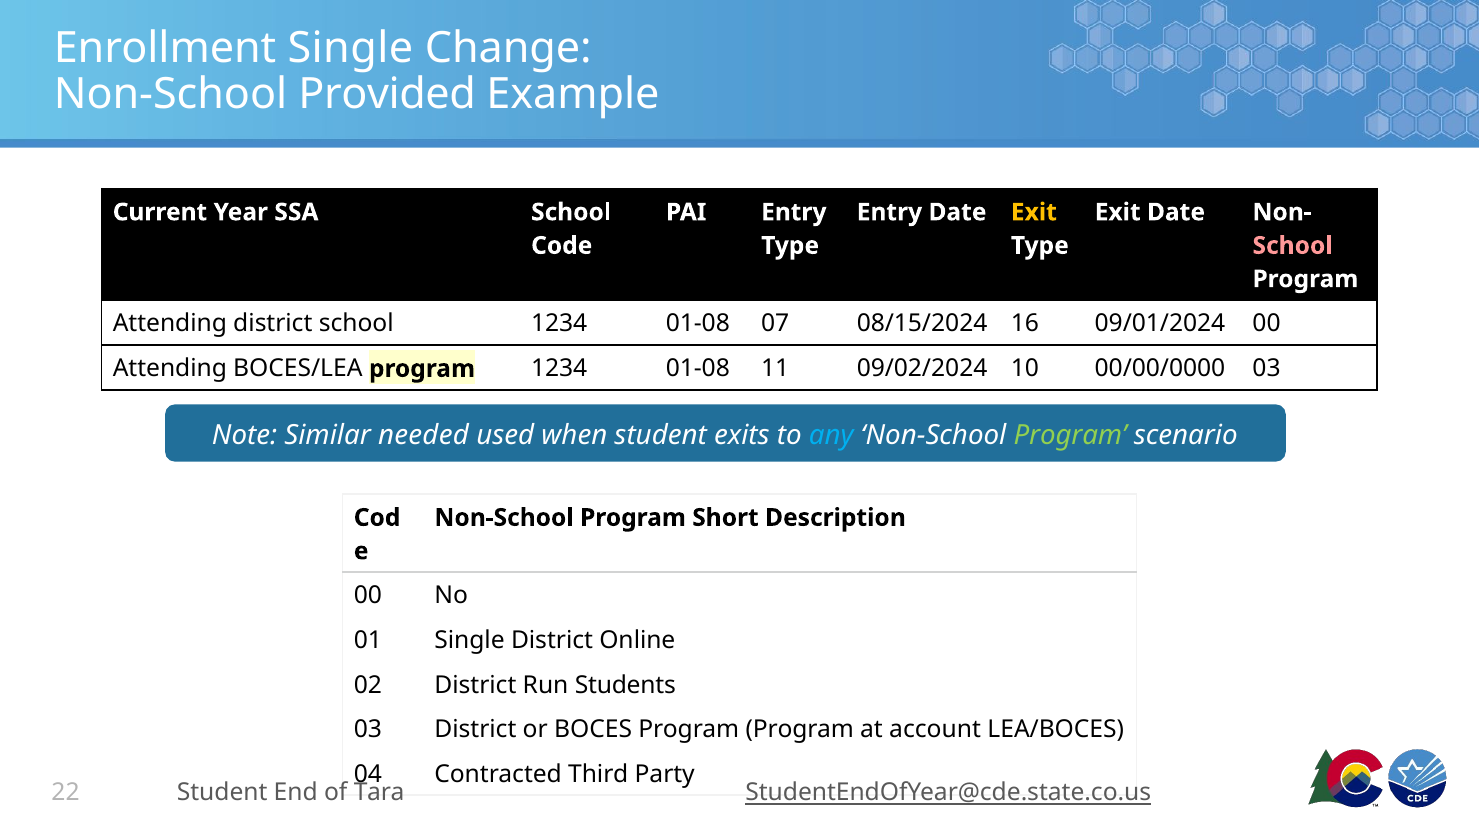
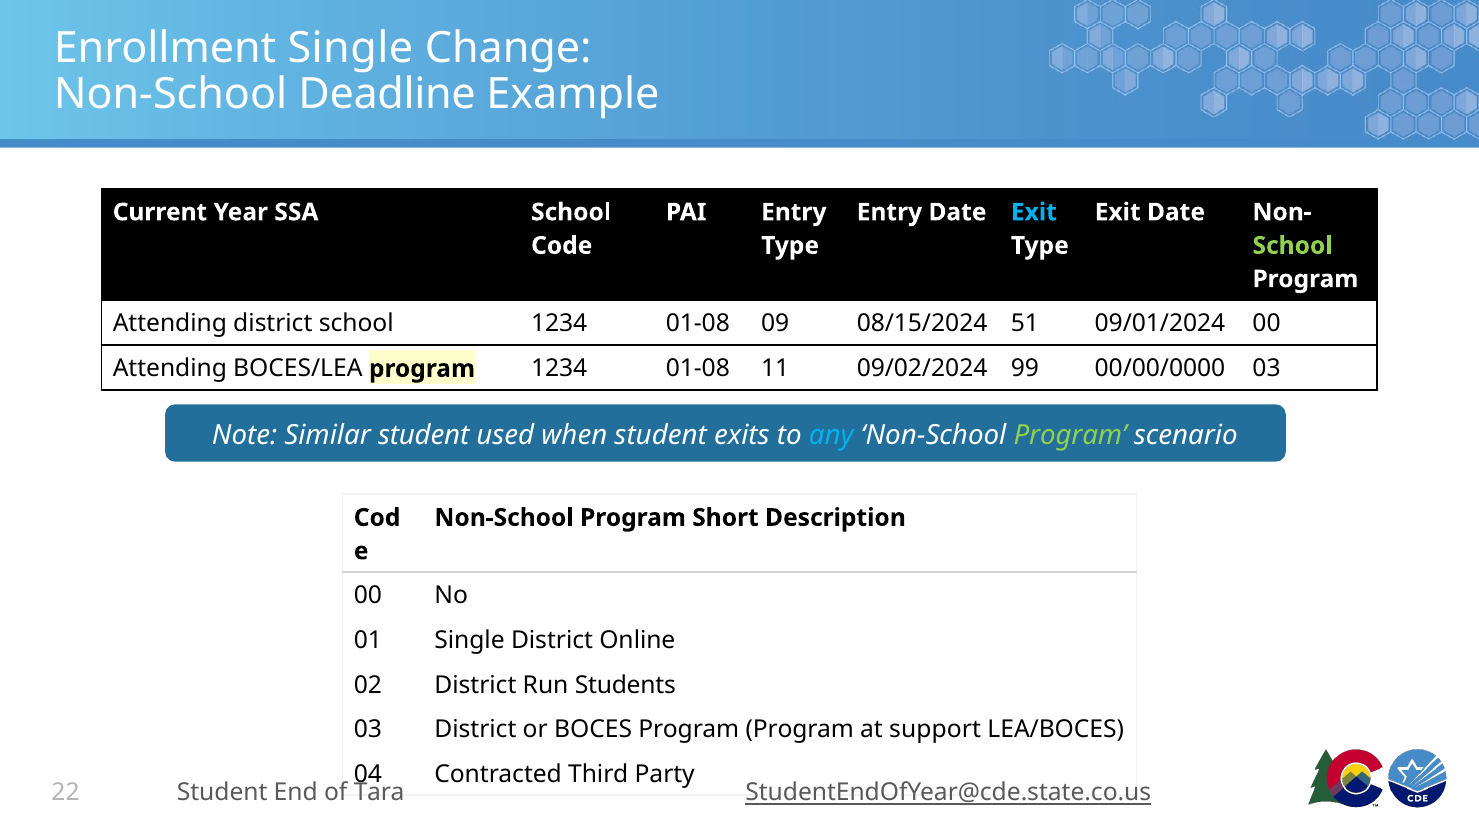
Provided: Provided -> Deadline
Exit at (1034, 212) colour: yellow -> light blue
School at (1293, 246) colour: pink -> light green
07: 07 -> 09
16: 16 -> 51
10: 10 -> 99
Similar needed: needed -> student
account: account -> support
